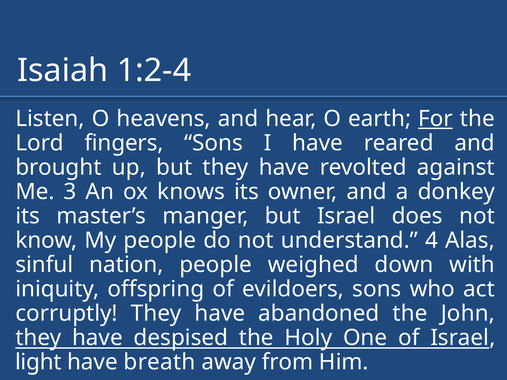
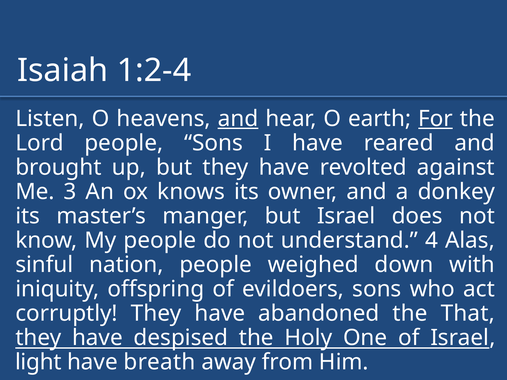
and at (238, 119) underline: none -> present
Lord fingers: fingers -> people
John: John -> That
